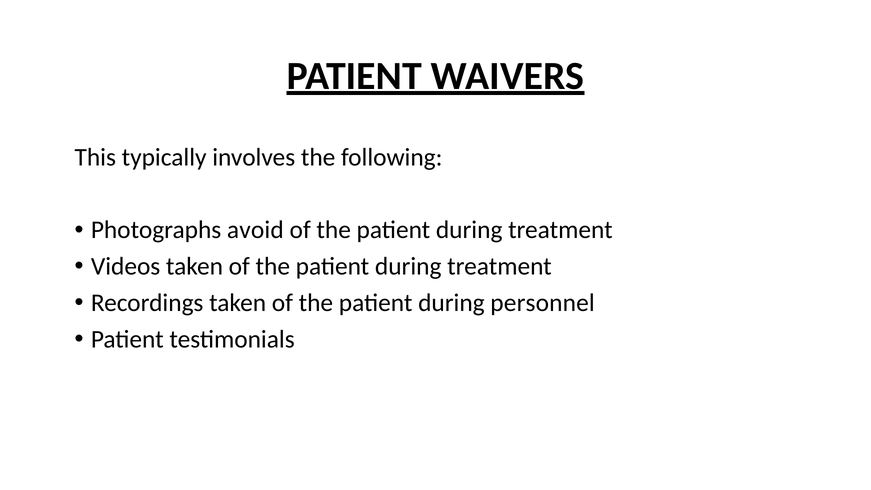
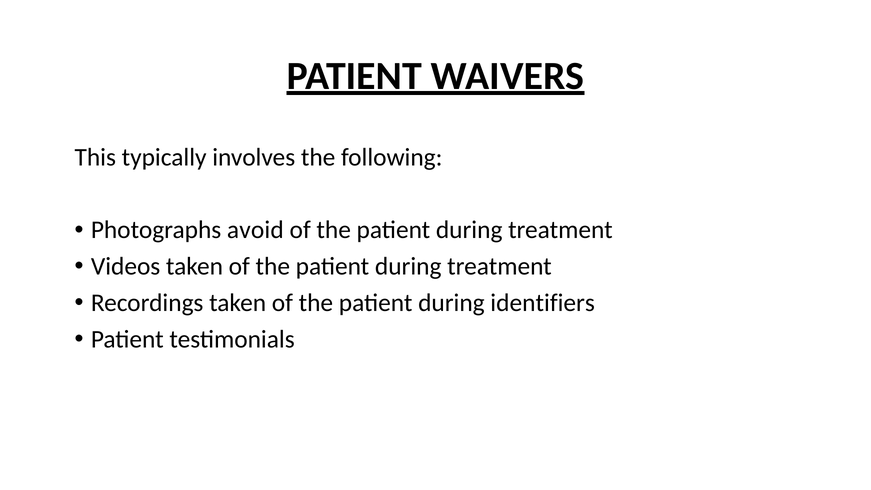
personnel: personnel -> identifiers
